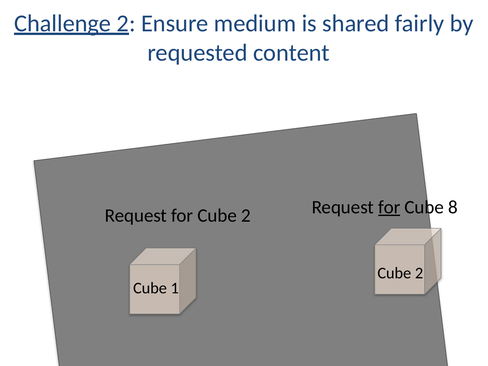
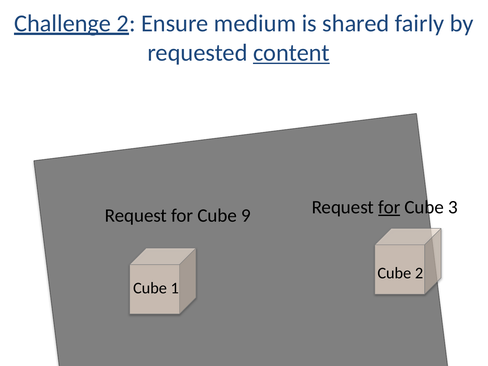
content underline: none -> present
for Cube 2: 2 -> 9
8: 8 -> 3
